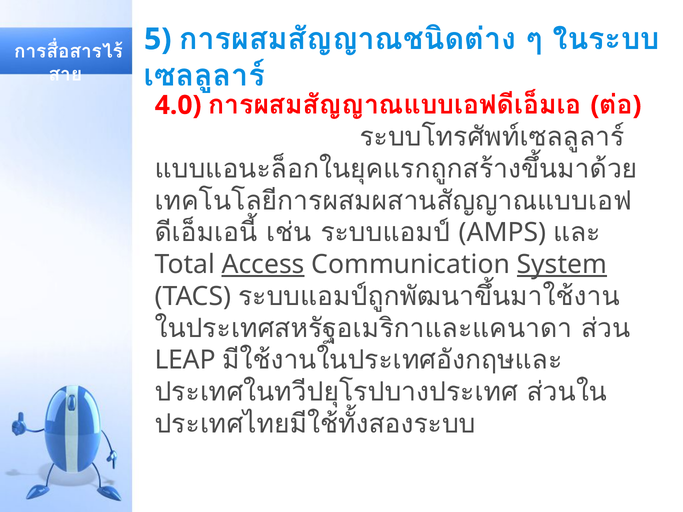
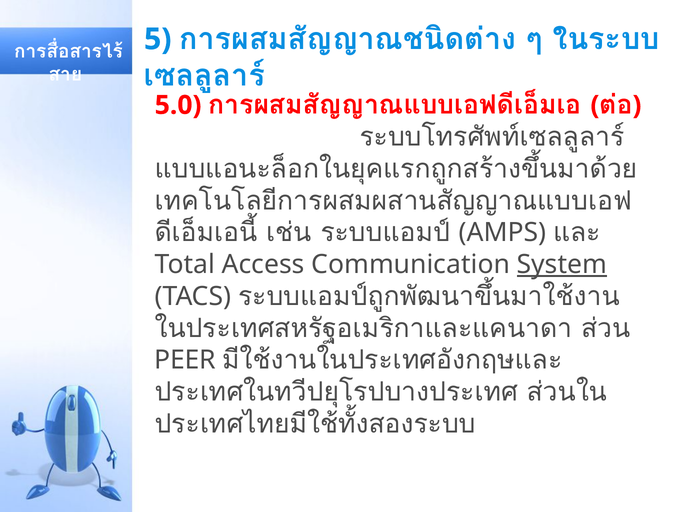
4.0: 4.0 -> 5.0
Access underline: present -> none
LEAP: LEAP -> PEER
